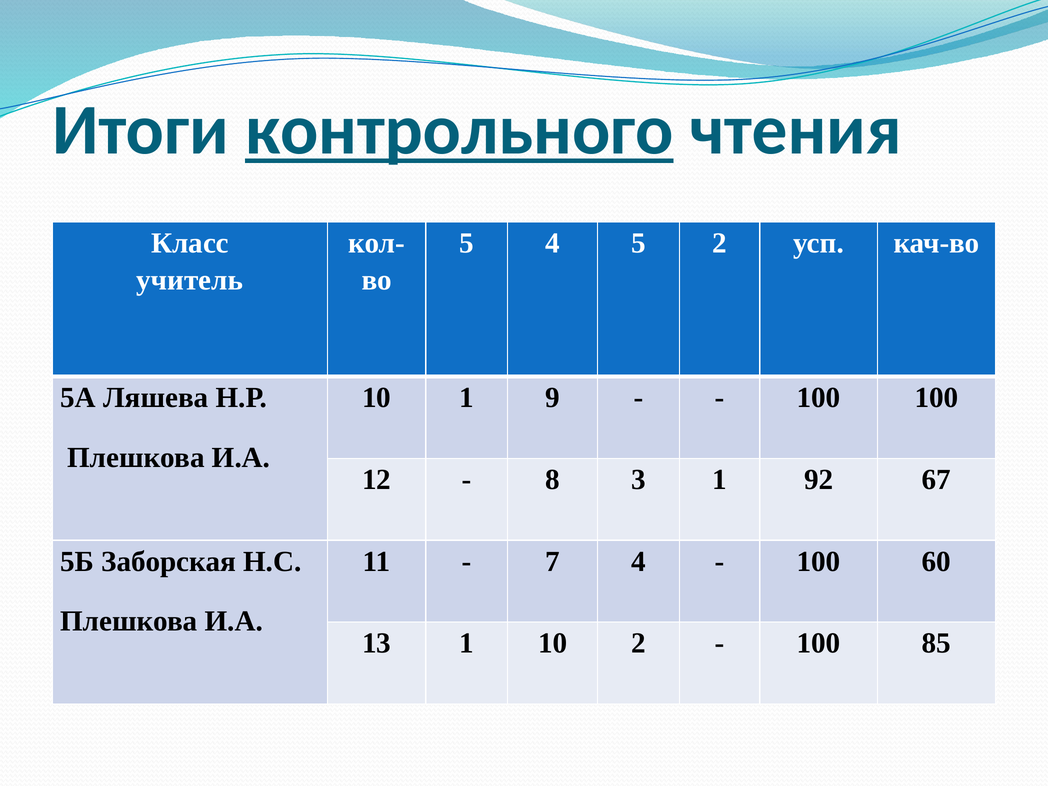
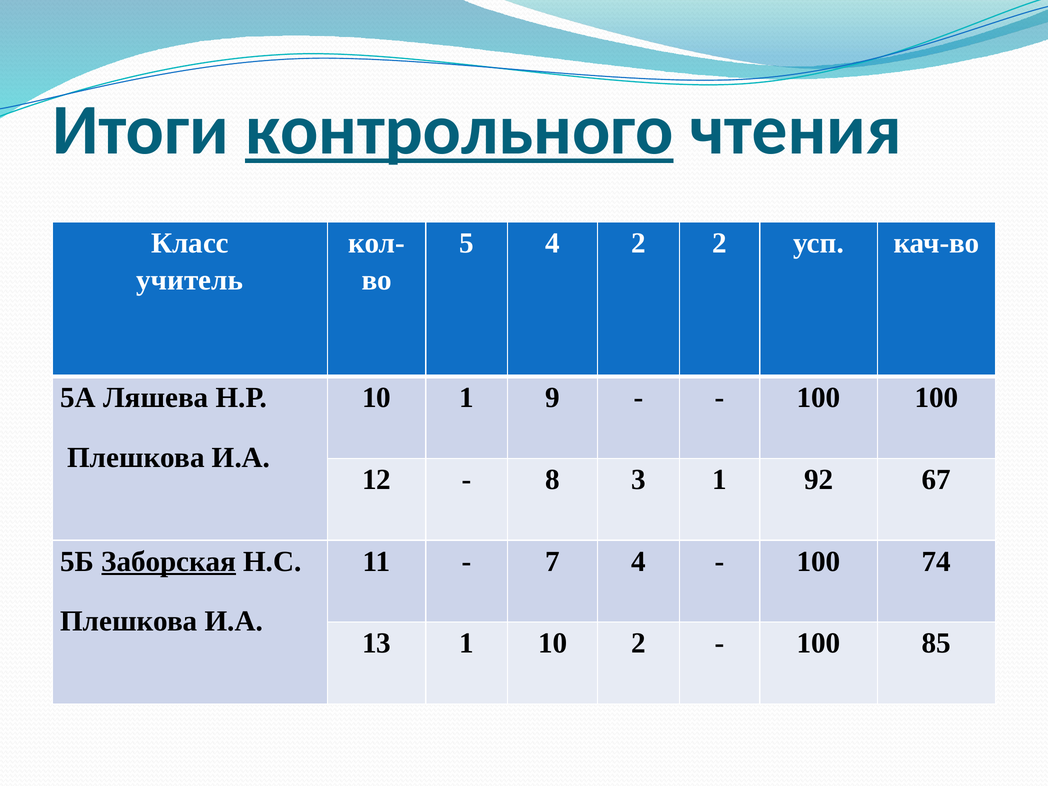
4 5: 5 -> 2
Заборская underline: none -> present
60: 60 -> 74
